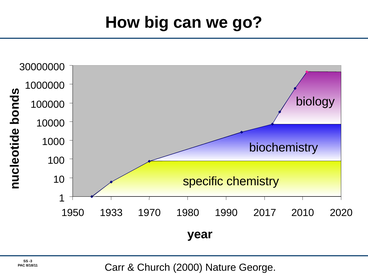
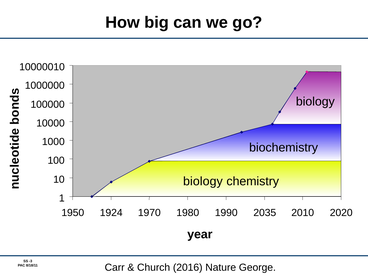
30000000: 30000000 -> 10000010
specific at (203, 181): specific -> biology
1933: 1933 -> 1924
2017: 2017 -> 2035
2000: 2000 -> 2016
